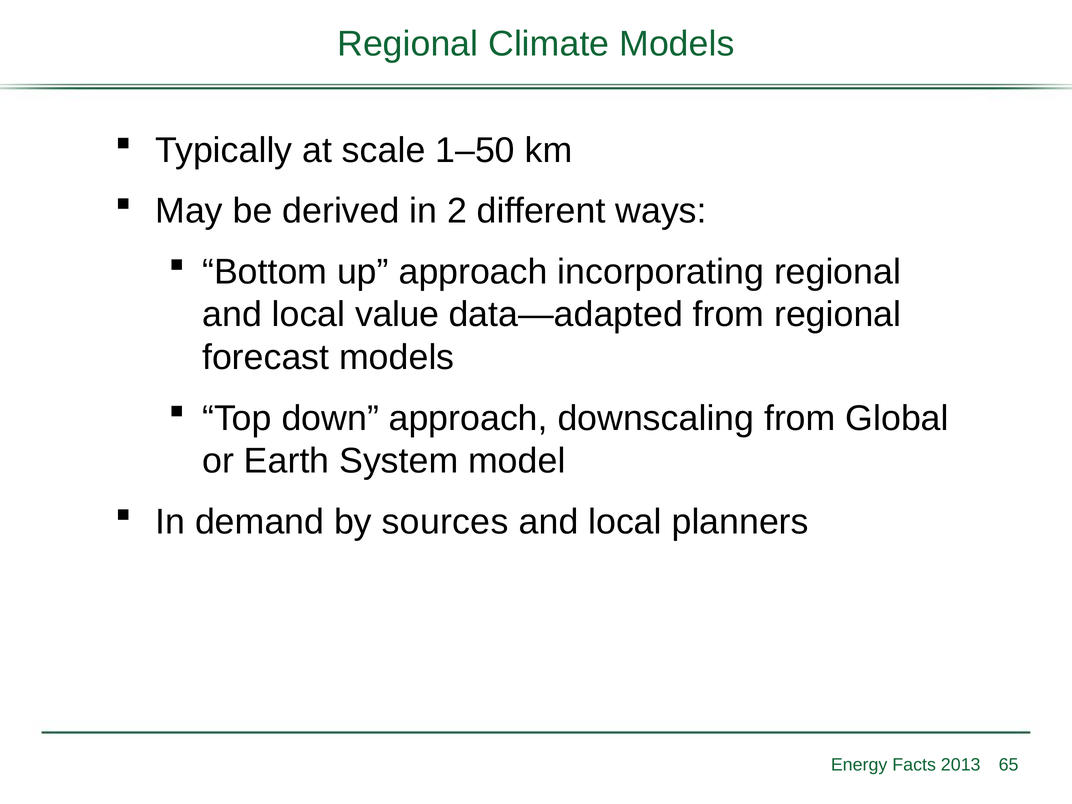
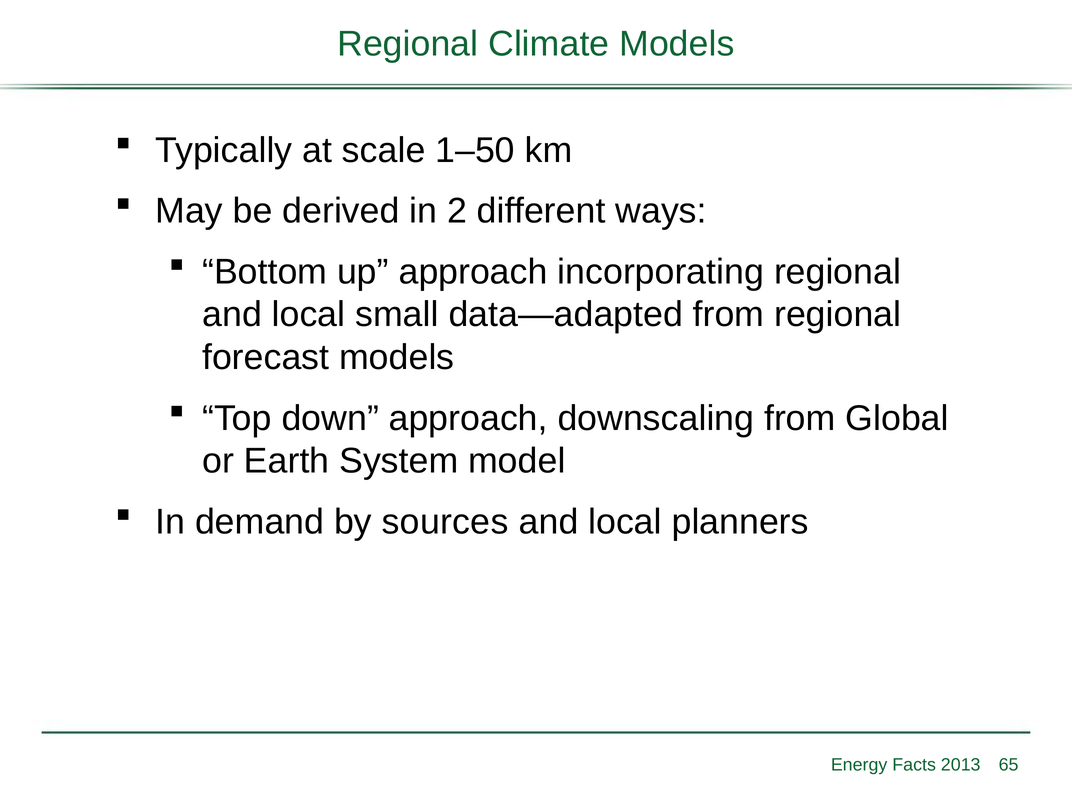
value: value -> small
